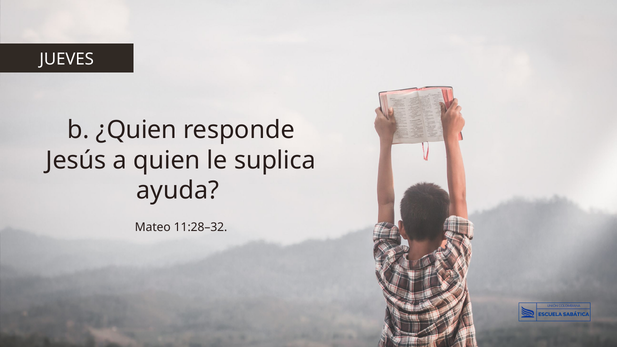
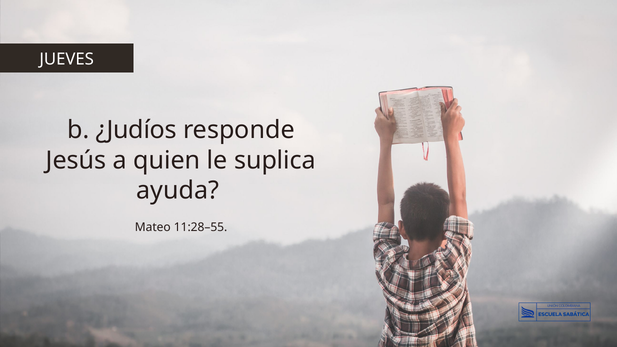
¿Quien: ¿Quien -> ¿Judíos
11:28–32: 11:28–32 -> 11:28–55
